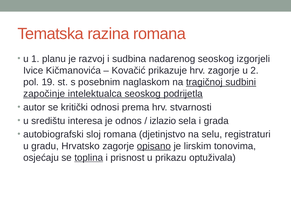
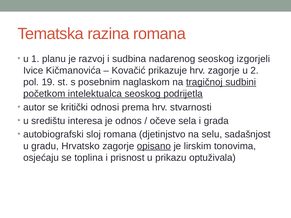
započinje: započinje -> početkom
izlazio: izlazio -> očeve
registraturi: registraturi -> sadašnjost
toplina underline: present -> none
